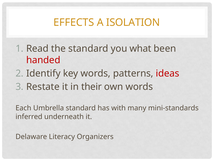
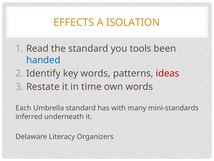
what: what -> tools
handed colour: red -> blue
their: their -> time
